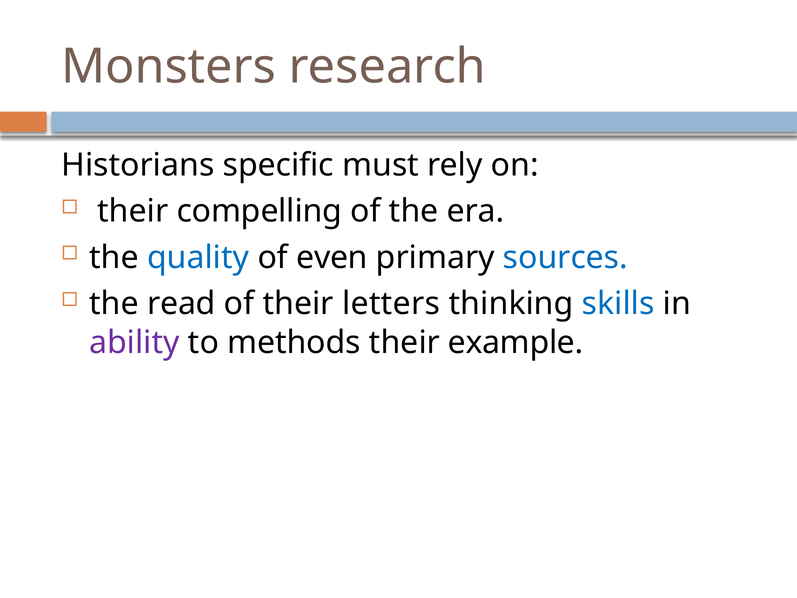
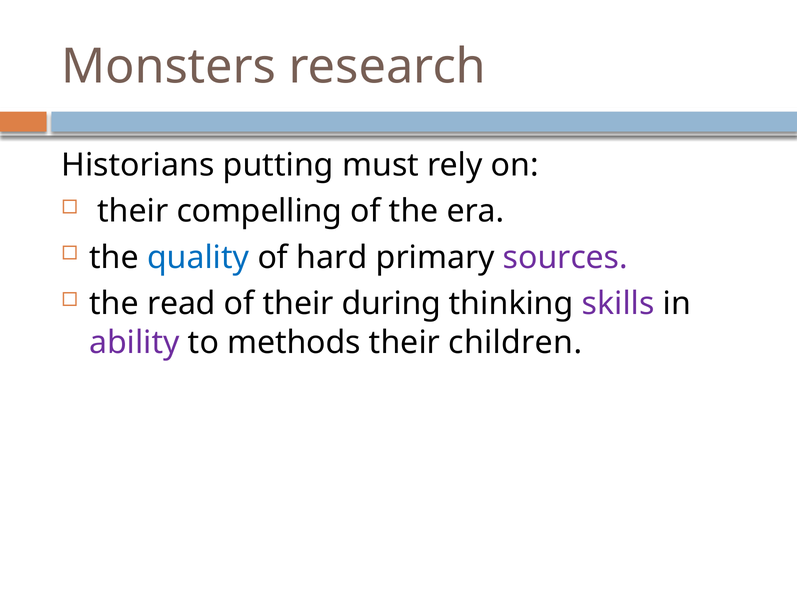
specific: specific -> putting
even: even -> hard
sources colour: blue -> purple
letters: letters -> during
skills colour: blue -> purple
example: example -> children
